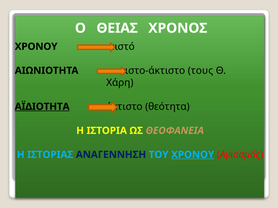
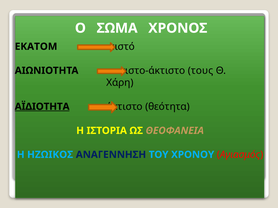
ΘΕΙΑΣ: ΘΕΙΑΣ -> ΣΩΜΑ
ΧΡΟΝΟΥ at (36, 47): ΧΡΟΝΟΥ -> ΕΚΑΤΟΜ
ΙΣΤΟΡΙΑΣ: ΙΣΤΟΡΙΑΣ -> ΗΖΩΙΚΟΣ
ΧΡΟΝΟΥ at (193, 155) underline: present -> none
